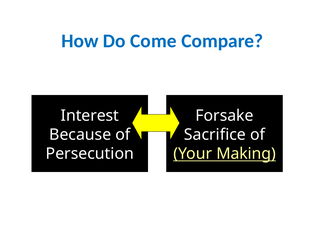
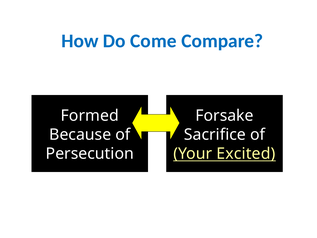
Interest: Interest -> Formed
Making: Making -> Excited
